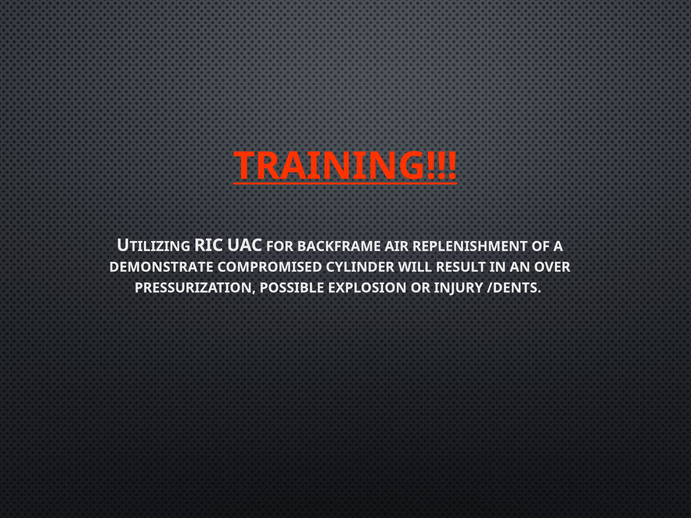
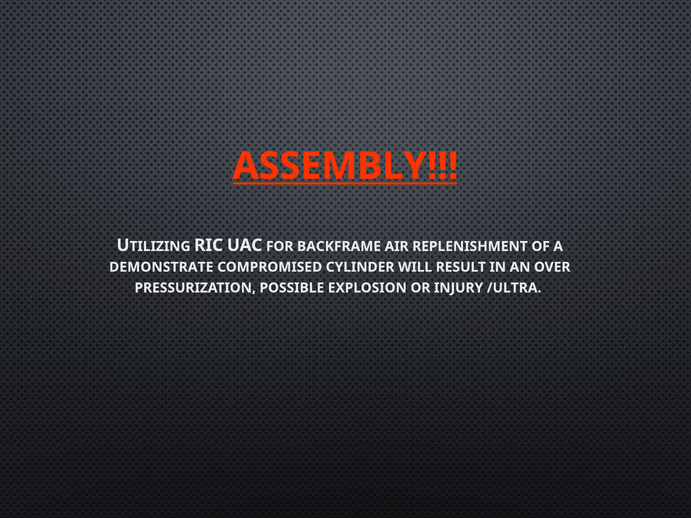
TRAINING: TRAINING -> ASSEMBLY
/DENTS: /DENTS -> /ULTRA
